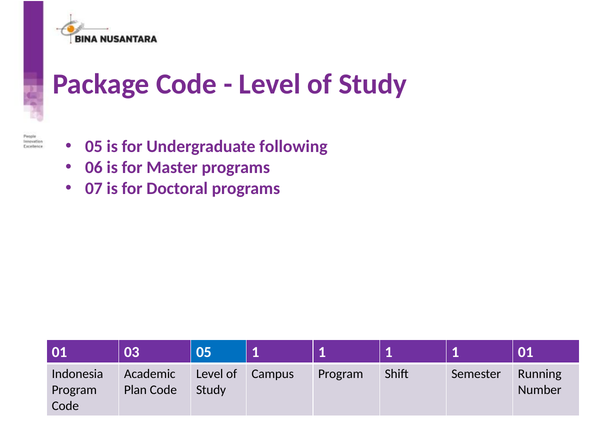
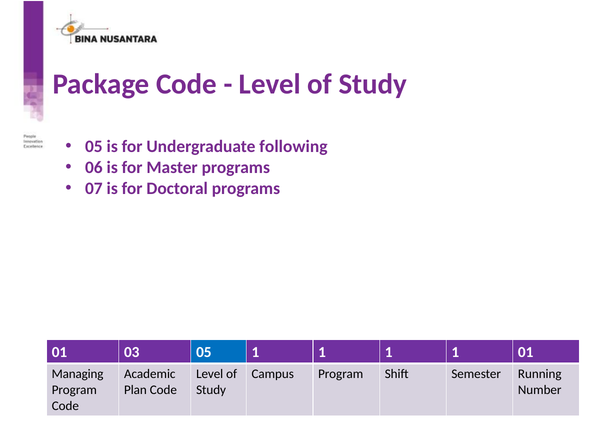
Indonesia: Indonesia -> Managing
